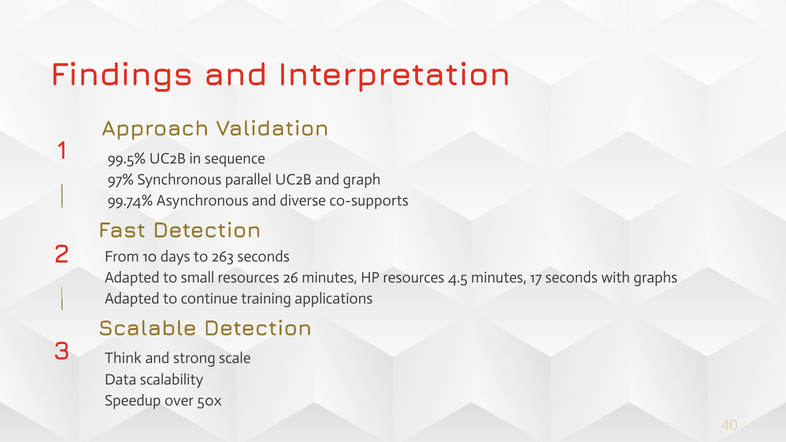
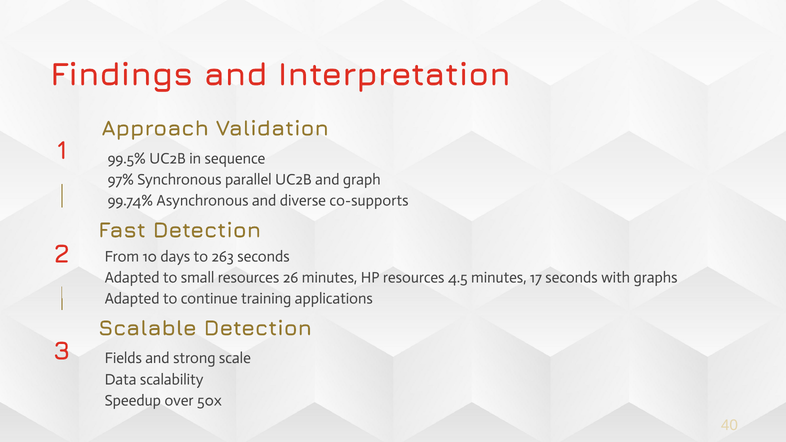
Think: Think -> Fields
